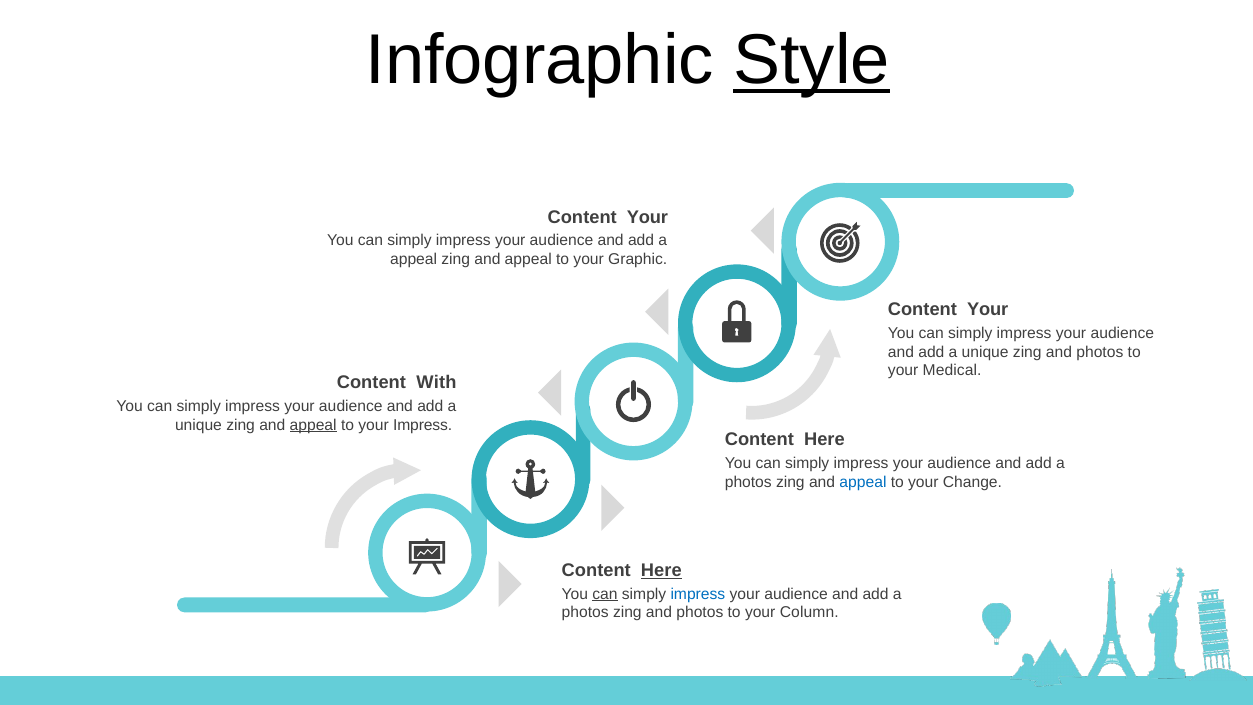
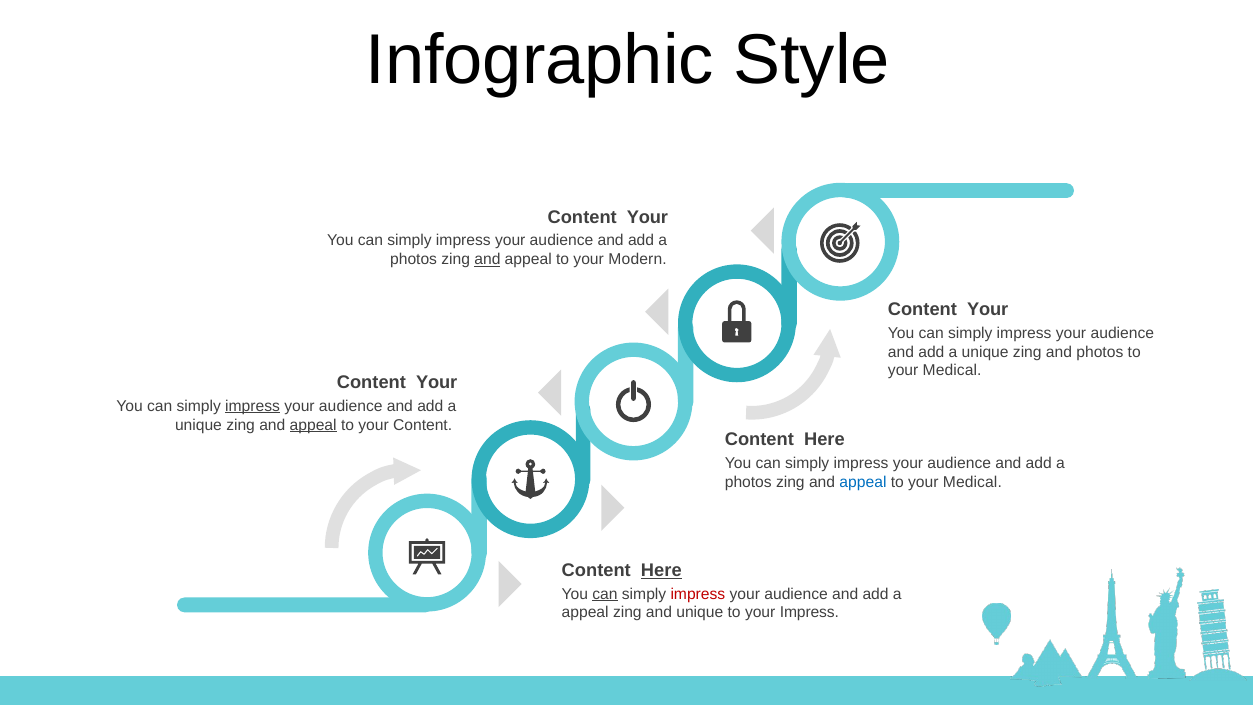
Style underline: present -> none
appeal at (414, 259): appeal -> photos
and at (487, 259) underline: none -> present
Graphic: Graphic -> Modern
With at (436, 382): With -> Your
impress at (253, 406) underline: none -> present
your Impress: Impress -> Content
Change at (972, 482): Change -> Medical
impress at (698, 594) colour: blue -> red
photos at (585, 613): photos -> appeal
photos at (700, 613): photos -> unique
your Column: Column -> Impress
